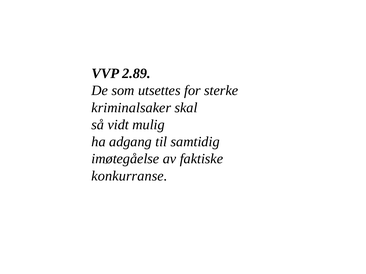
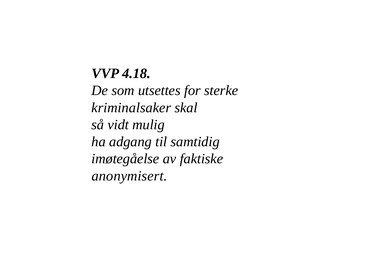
2.89: 2.89 -> 4.18
konkurranse: konkurranse -> anonymisert
